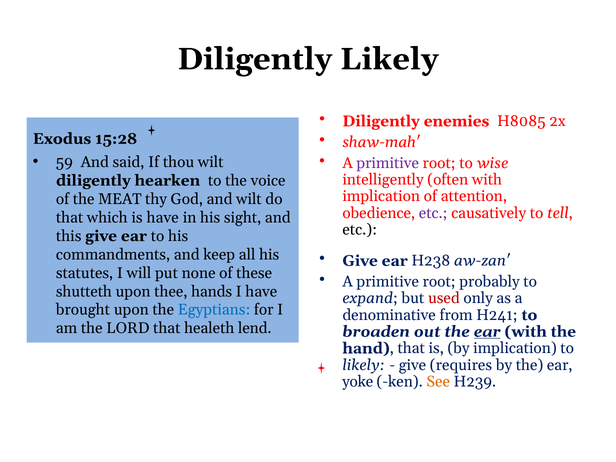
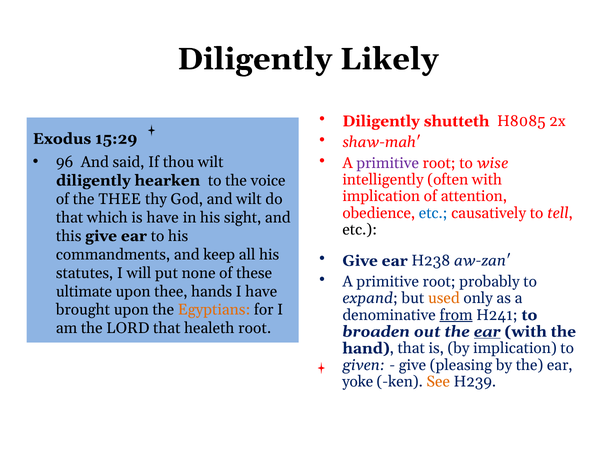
enemies: enemies -> shutteth
15:28: 15:28 -> 15:29
59: 59 -> 96
the MEAT: MEAT -> THEE
etc at (433, 213) colour: purple -> blue
shutteth: shutteth -> ultimate
used colour: red -> orange
Egyptians colour: blue -> orange
from underline: none -> present
healeth lend: lend -> root
likely at (364, 365): likely -> given
requires: requires -> pleasing
